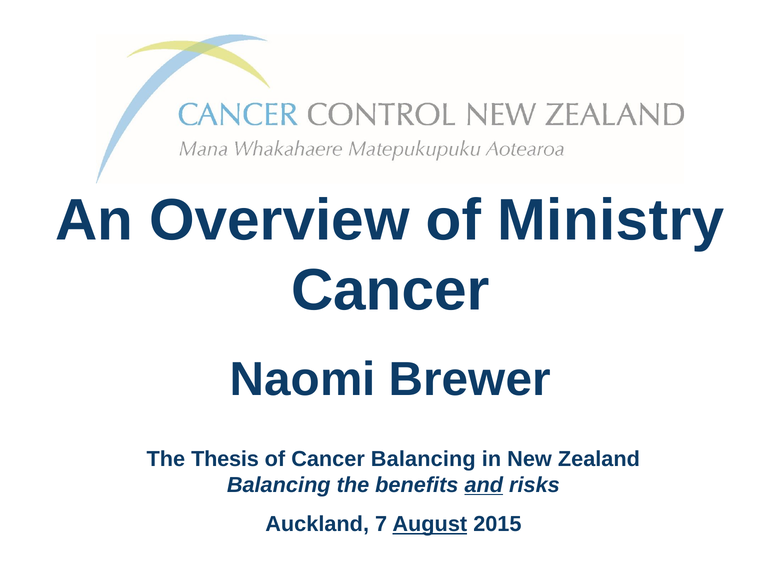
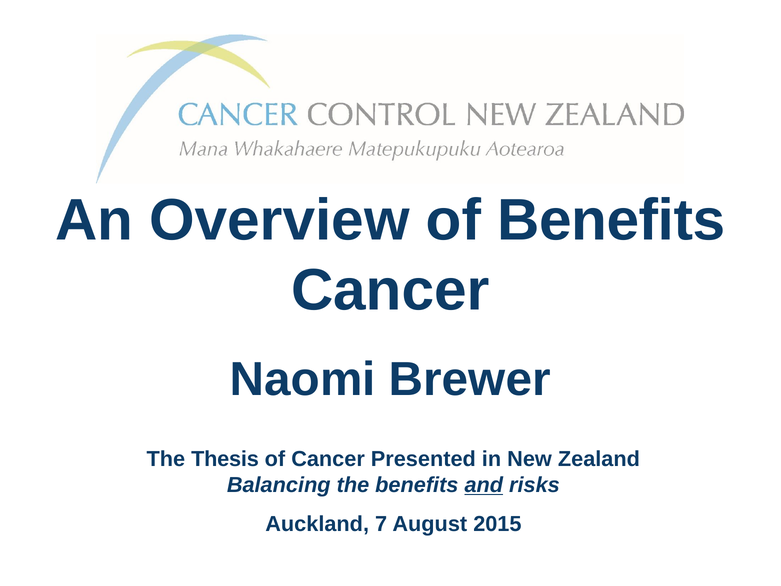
of Ministry: Ministry -> Benefits
Cancer Balancing: Balancing -> Presented
August underline: present -> none
